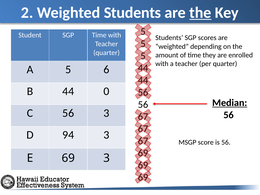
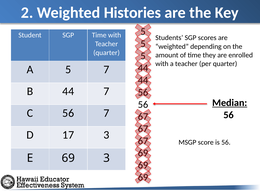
Weighted Students: Students -> Histories
the at (200, 13) underline: present -> none
5 6: 6 -> 7
44 0: 0 -> 7
56 3: 3 -> 7
94: 94 -> 17
